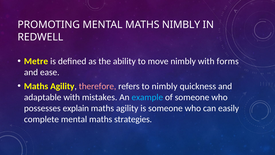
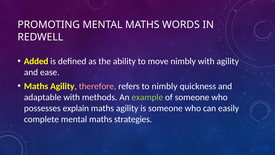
MATHS NIMBLY: NIMBLY -> WORDS
Metre: Metre -> Added
with forms: forms -> agility
mistakes: mistakes -> methods
example colour: light blue -> light green
